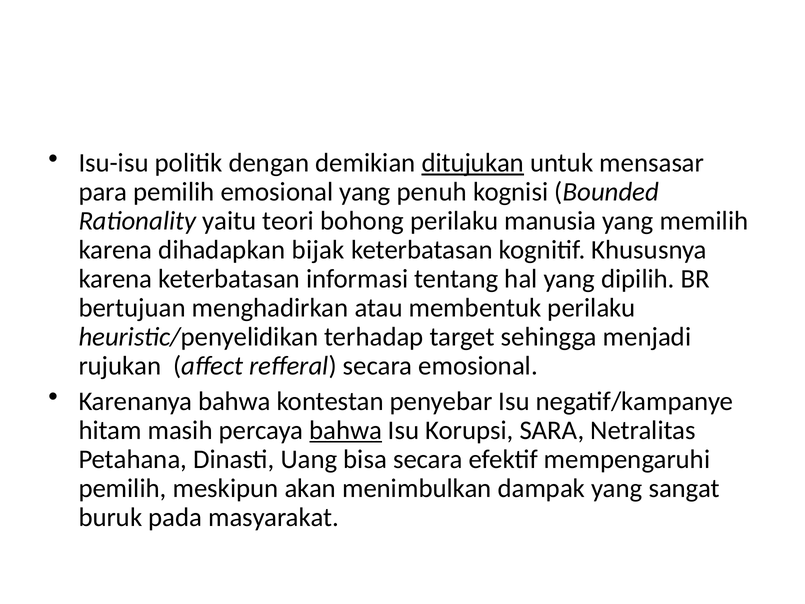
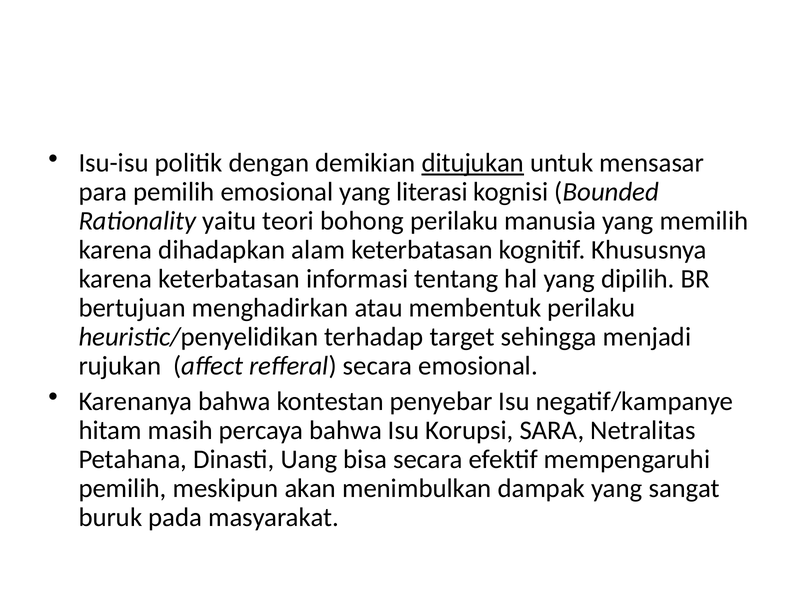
penuh: penuh -> literasi
bijak: bijak -> alam
bahwa at (346, 430) underline: present -> none
